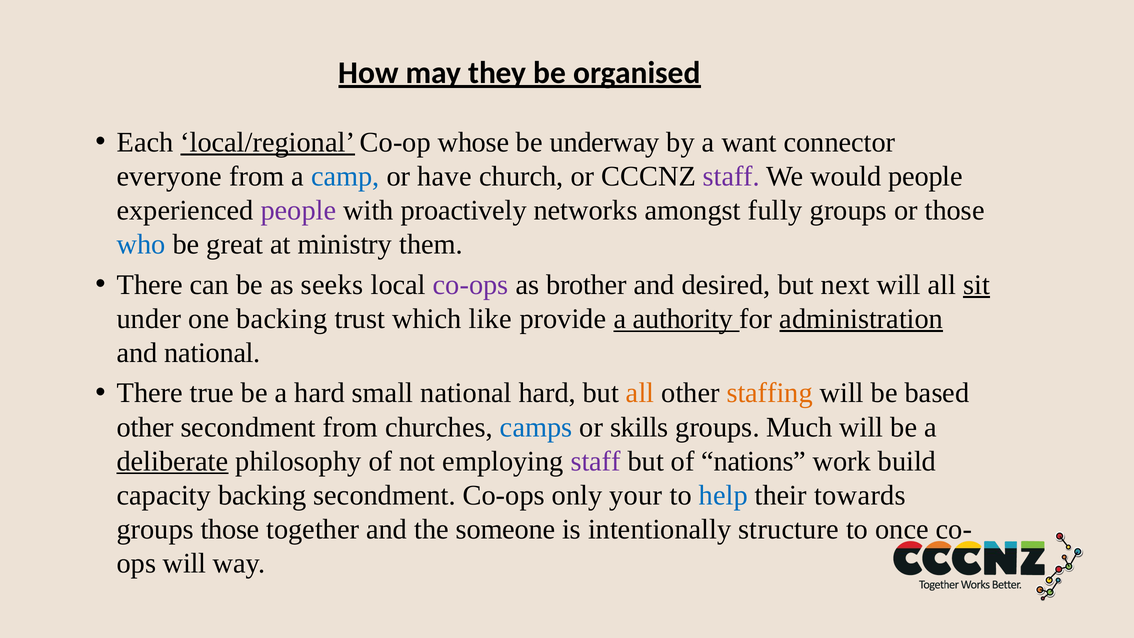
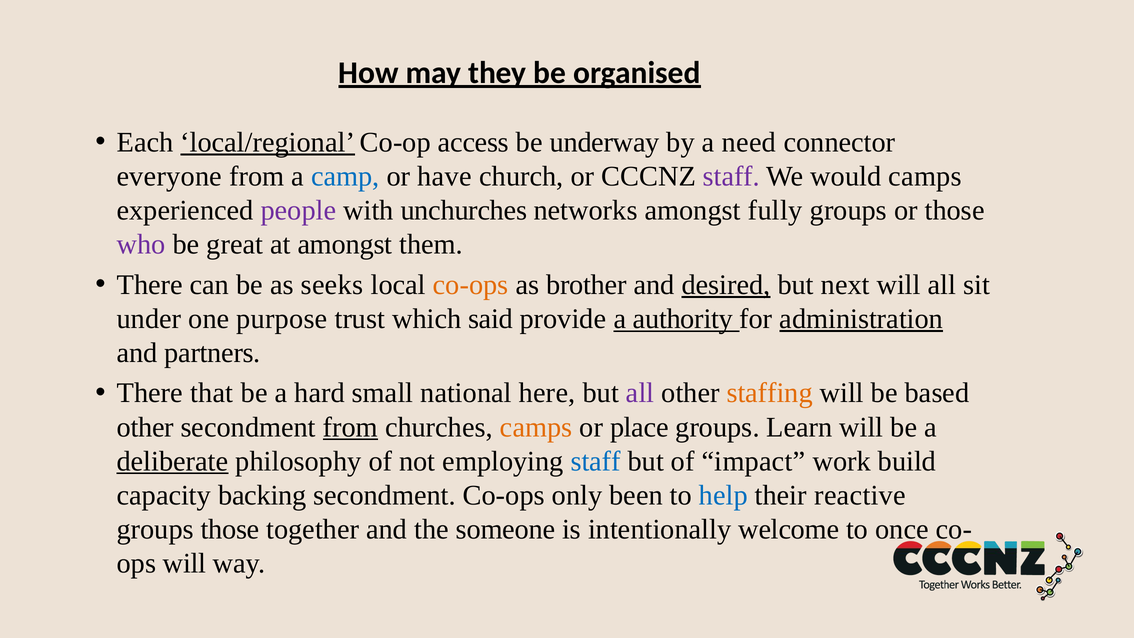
whose: whose -> access
want: want -> need
would people: people -> camps
proactively: proactively -> unchurches
who colour: blue -> purple
at ministry: ministry -> amongst
co-ops at (471, 285) colour: purple -> orange
desired underline: none -> present
sit underline: present -> none
one backing: backing -> purpose
like: like -> said
and national: national -> partners
true: true -> that
national hard: hard -> here
all at (640, 393) colour: orange -> purple
from at (350, 427) underline: none -> present
camps at (536, 427) colour: blue -> orange
skills: skills -> place
Much: Much -> Learn
staff at (596, 461) colour: purple -> blue
nations: nations -> impact
your: your -> been
towards: towards -> reactive
structure: structure -> welcome
